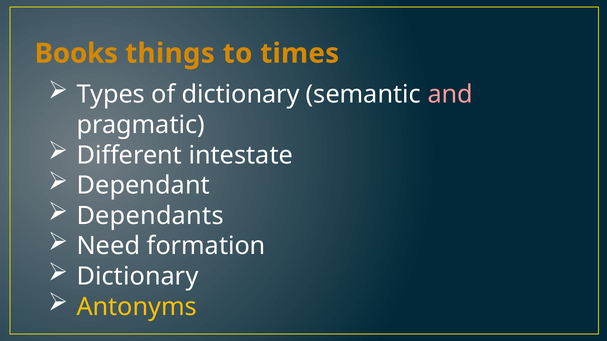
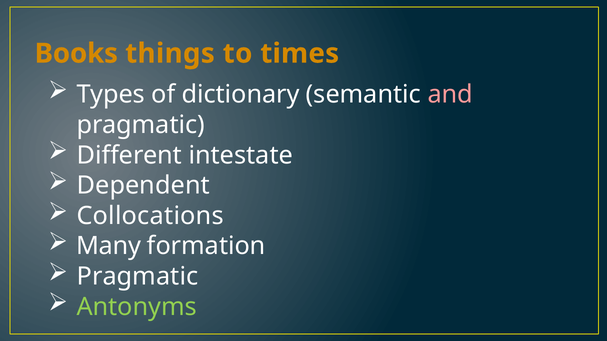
Dependant: Dependant -> Dependent
Dependants: Dependants -> Collocations
Need: Need -> Many
Dictionary at (138, 277): Dictionary -> Pragmatic
Antonyms colour: yellow -> light green
